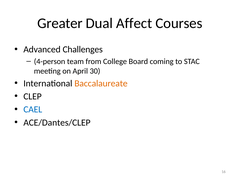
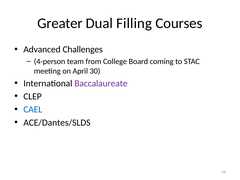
Affect: Affect -> Filling
Baccalaureate colour: orange -> purple
ACE/Dantes/CLEP: ACE/Dantes/CLEP -> ACE/Dantes/SLDS
